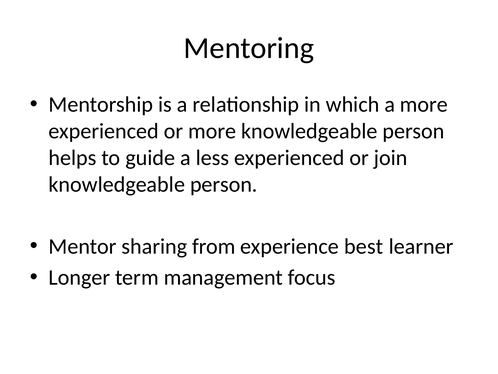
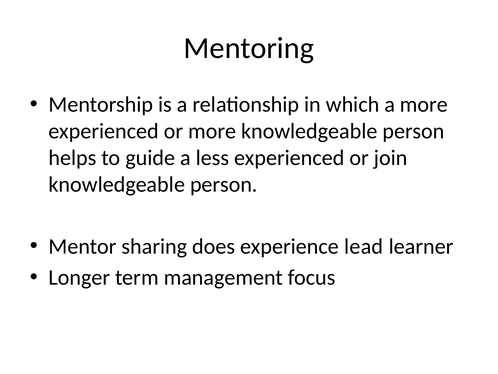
from: from -> does
best: best -> lead
